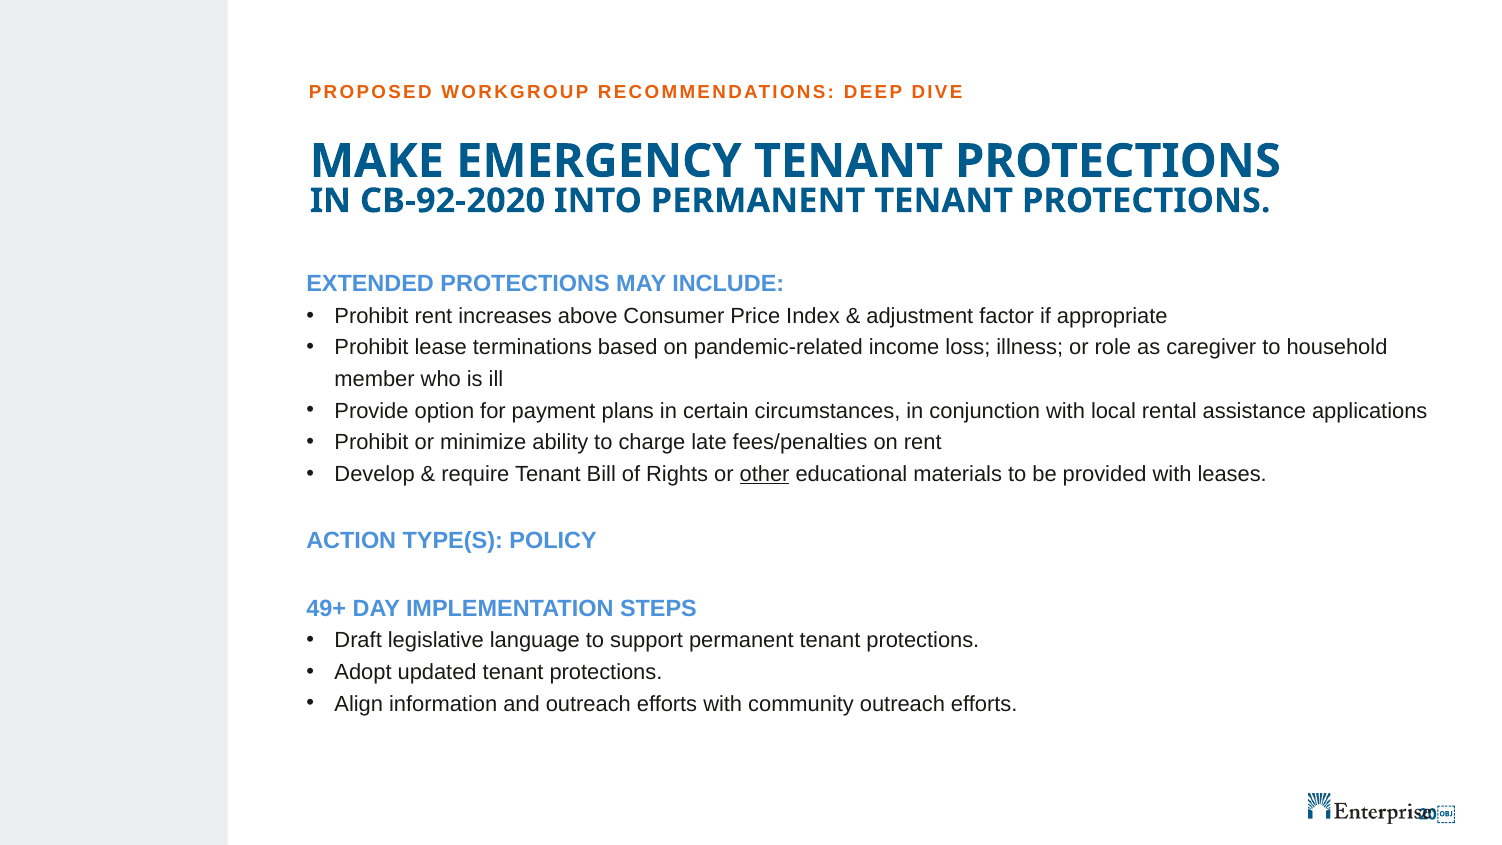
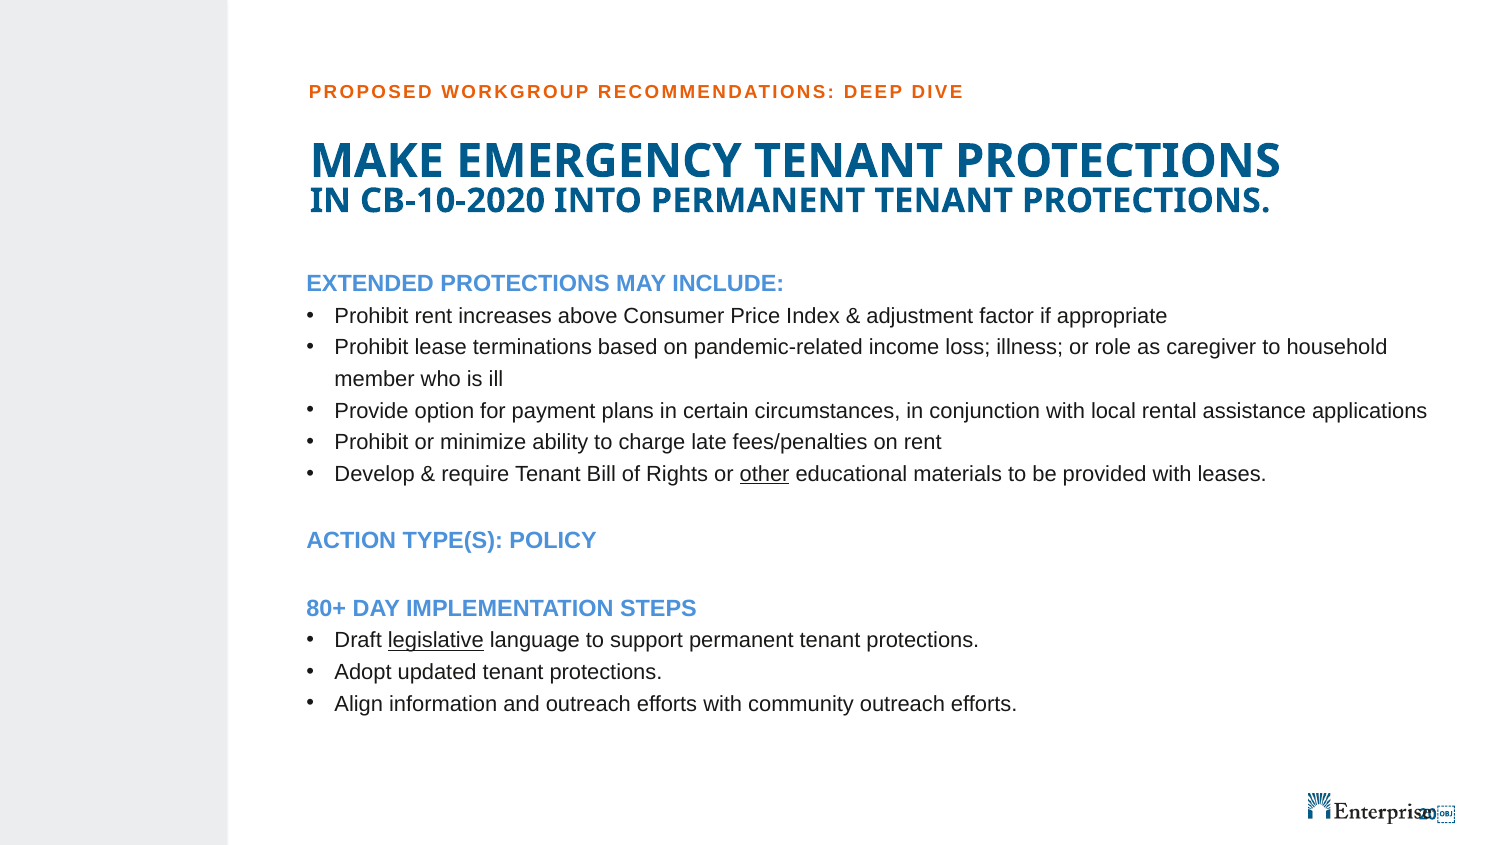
CB-92-2020: CB-92-2020 -> CB-10-2020
49+: 49+ -> 80+
legislative underline: none -> present
